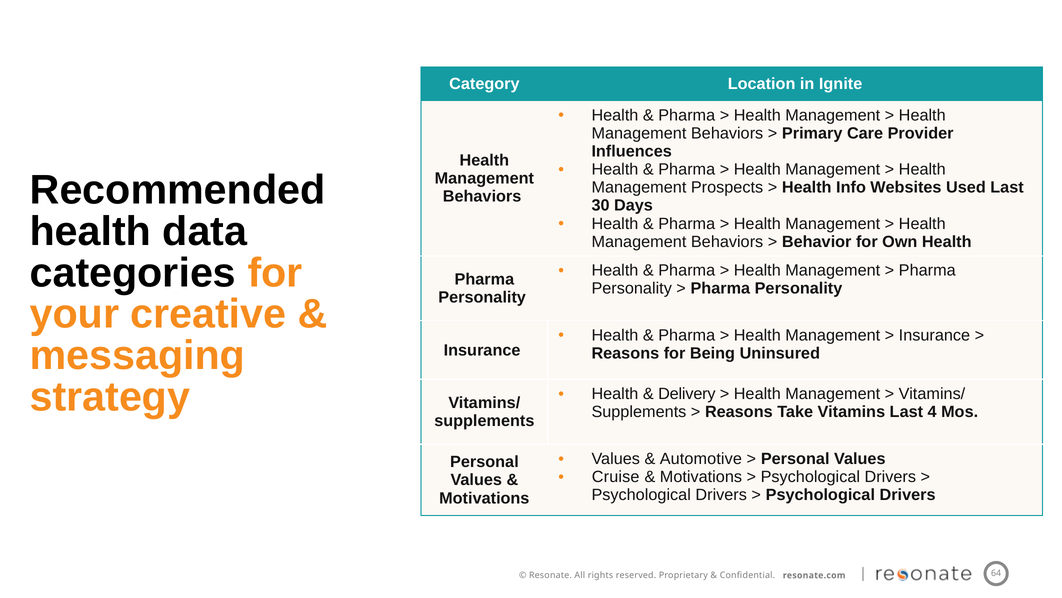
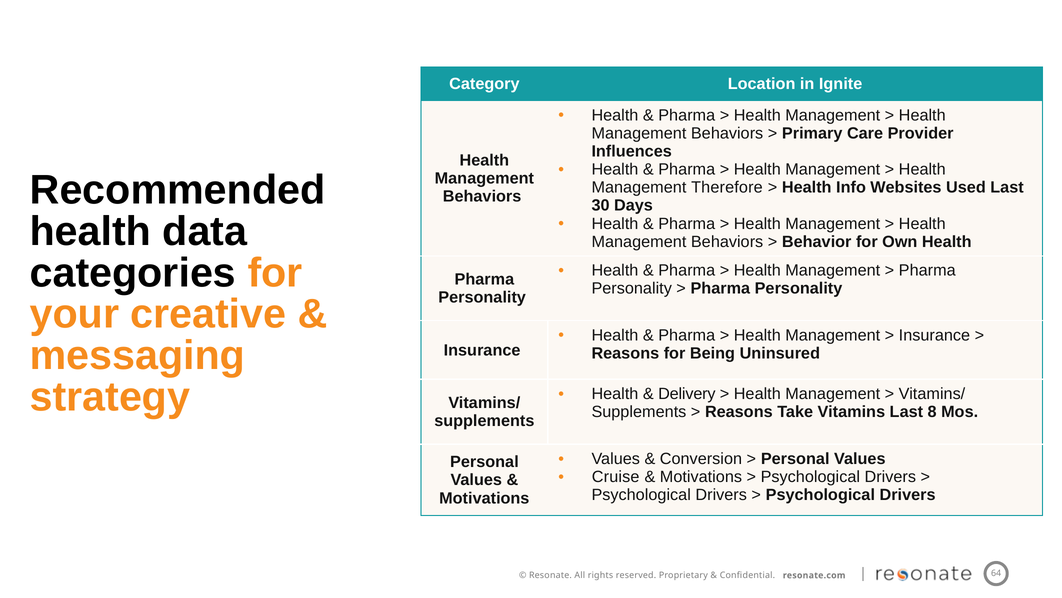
Prospects: Prospects -> Therefore
4: 4 -> 8
Automotive: Automotive -> Conversion
